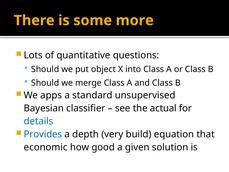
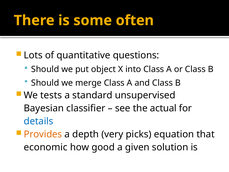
more: more -> often
apps: apps -> tests
Provides colour: blue -> orange
build: build -> picks
